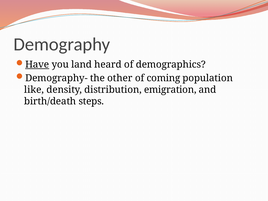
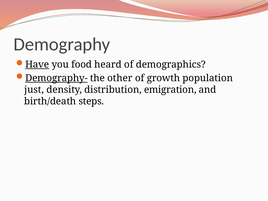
land: land -> food
Demography- underline: none -> present
coming: coming -> growth
like: like -> just
